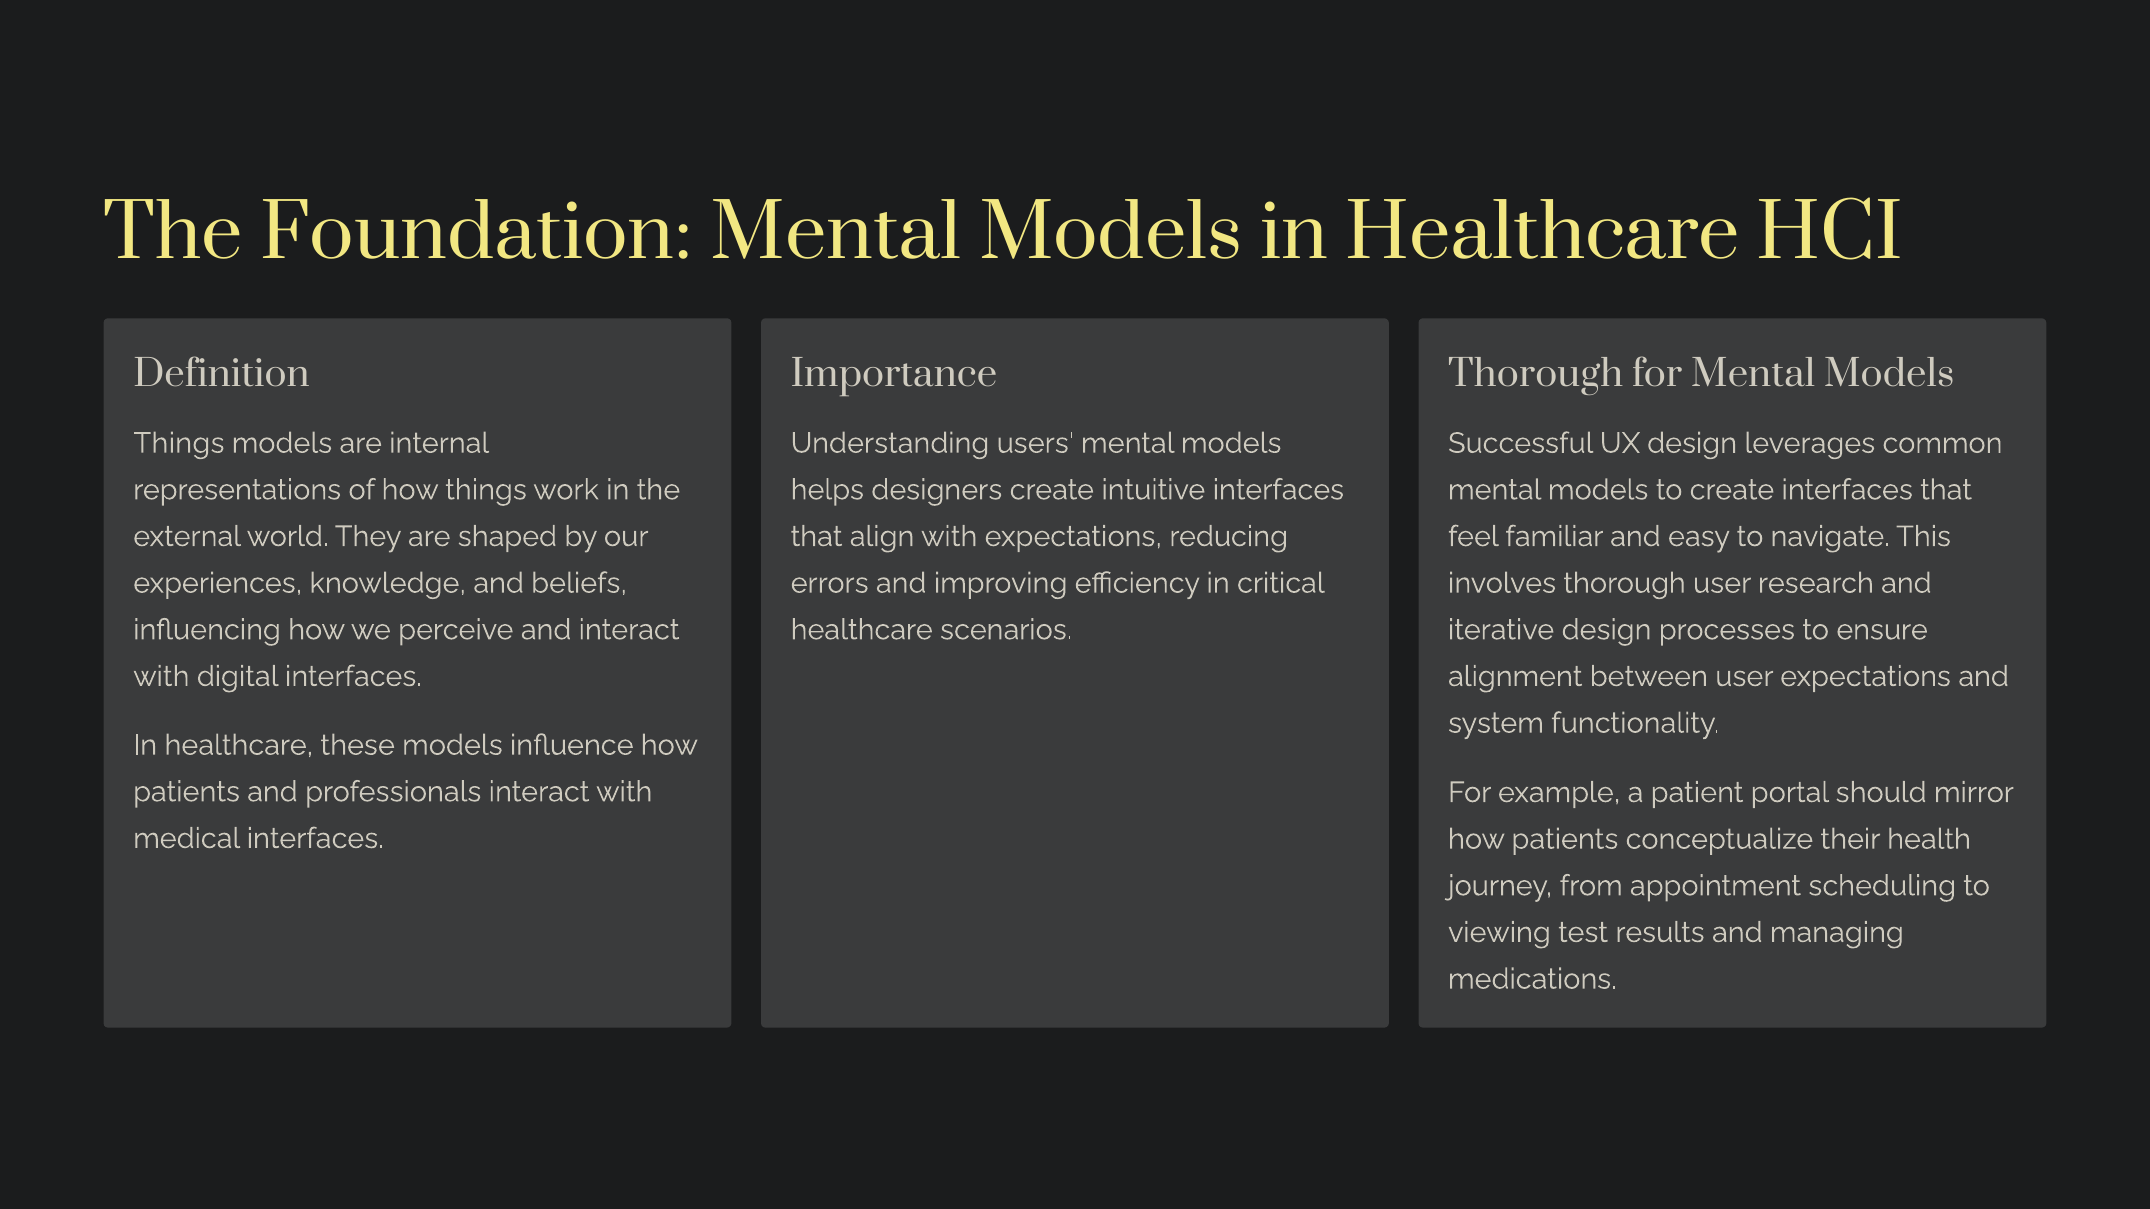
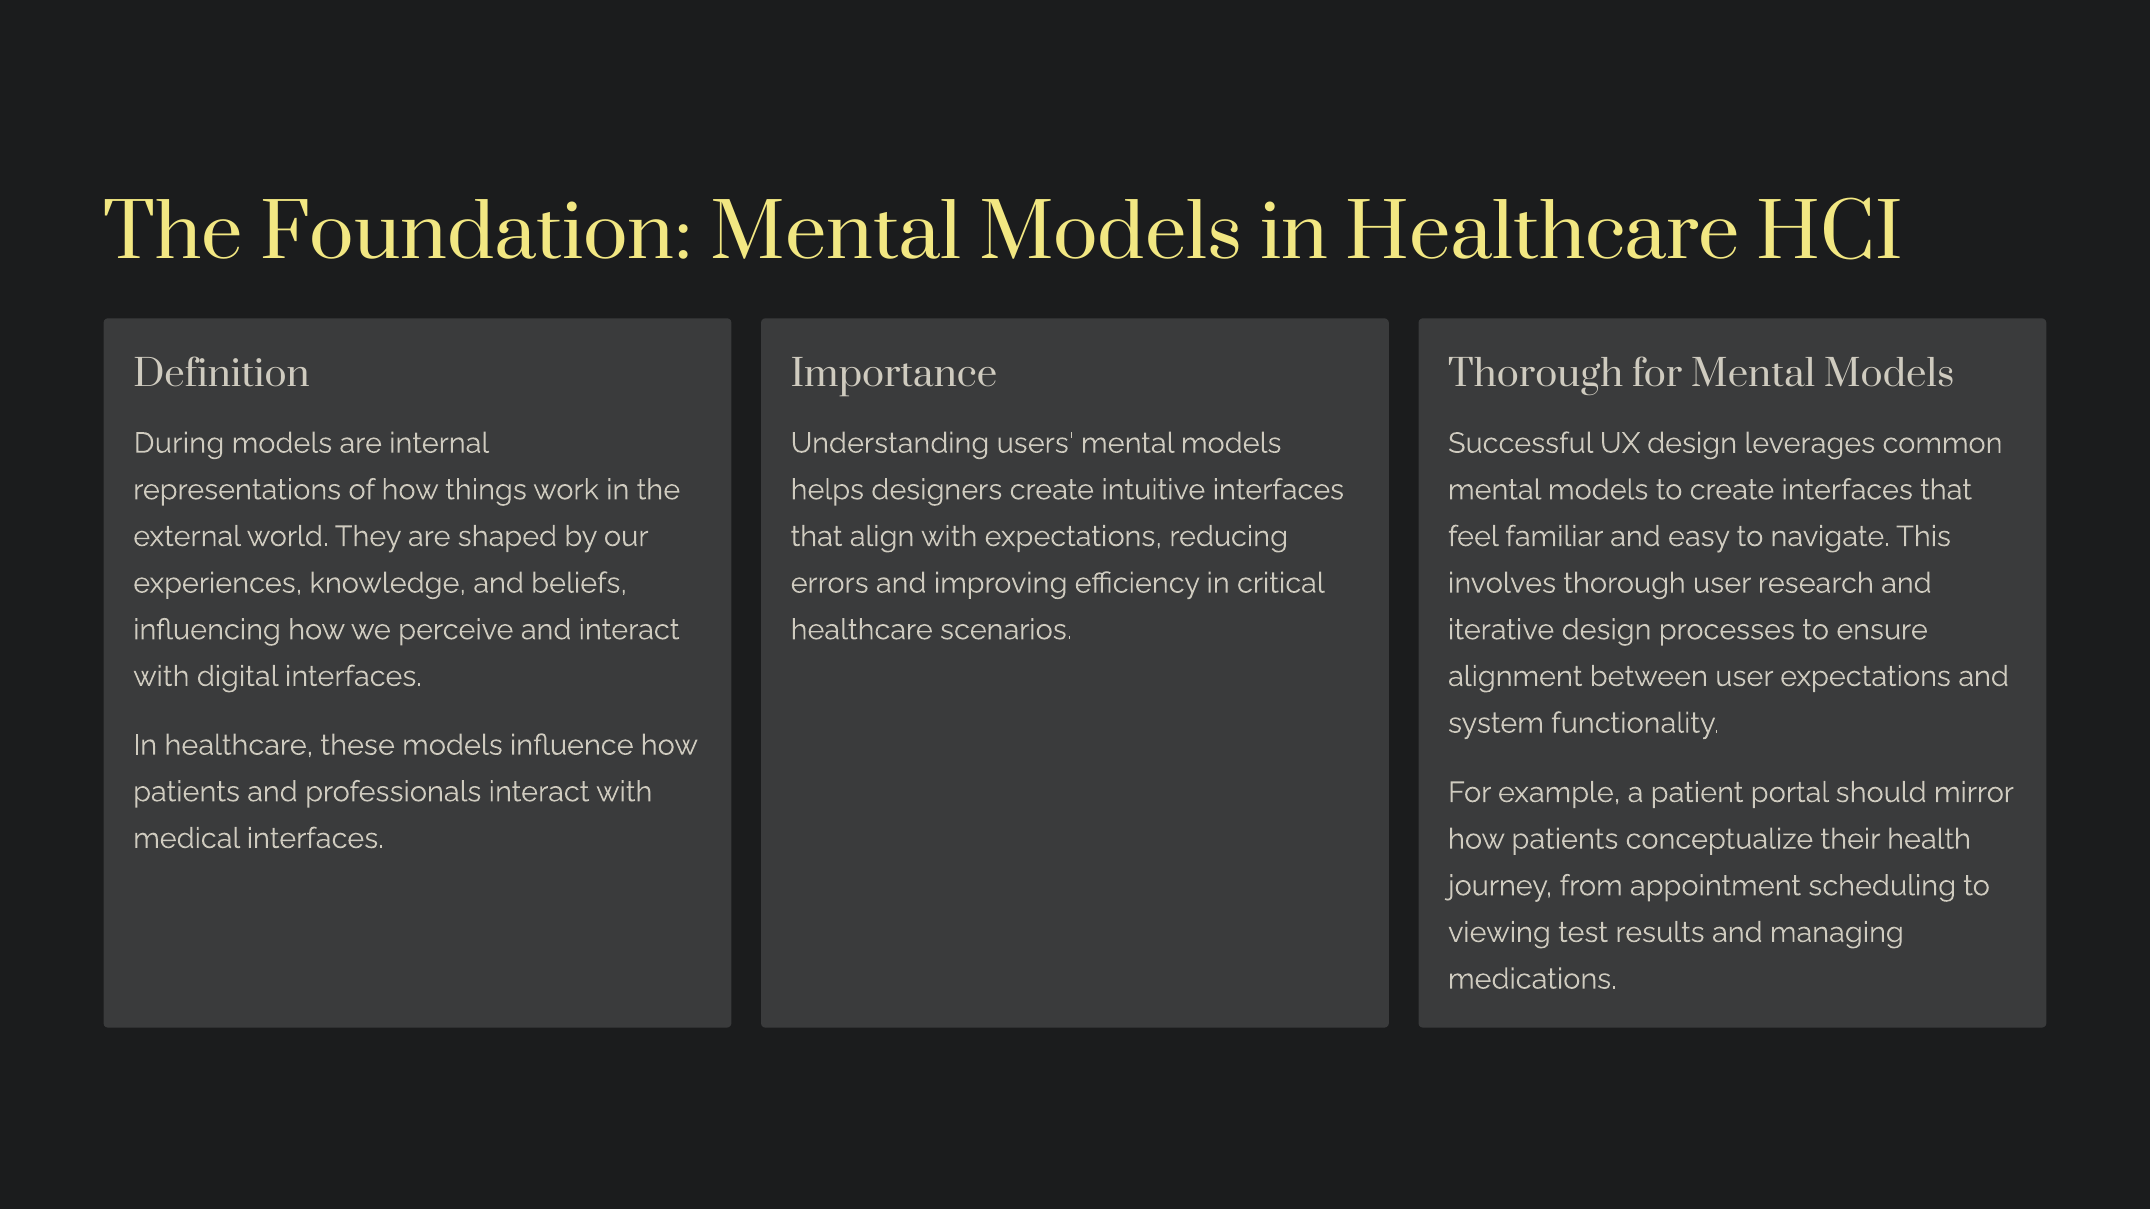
Things at (179, 443): Things -> During
